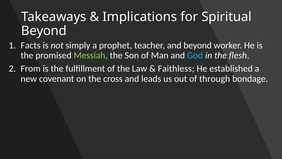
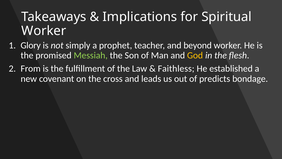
Beyond at (44, 31): Beyond -> Worker
Facts: Facts -> Glory
God colour: light blue -> yellow
through: through -> predicts
